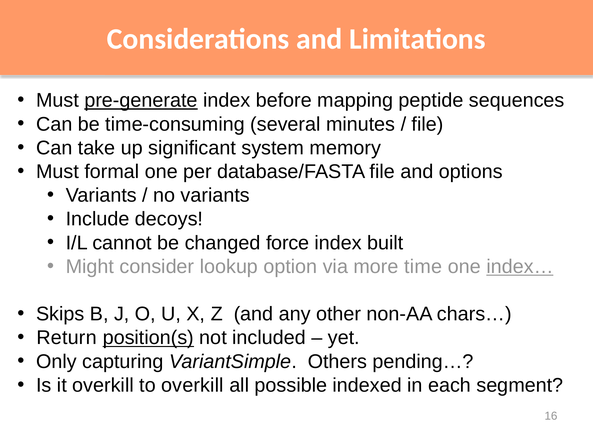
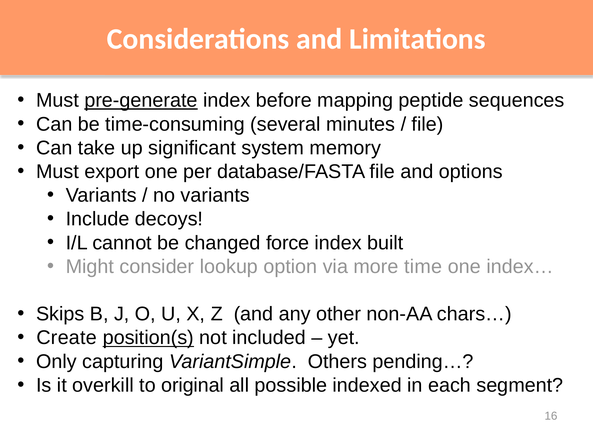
formal: formal -> export
index… underline: present -> none
Return: Return -> Create
to overkill: overkill -> original
